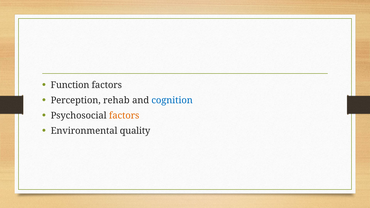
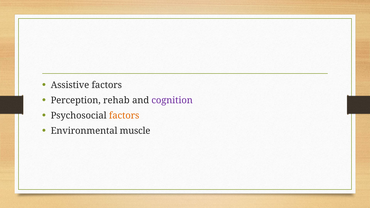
Function: Function -> Assistive
cognition colour: blue -> purple
quality: quality -> muscle
